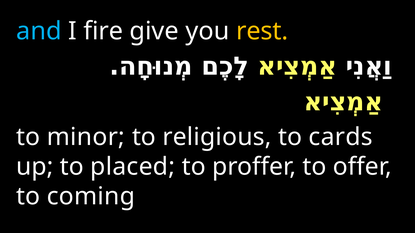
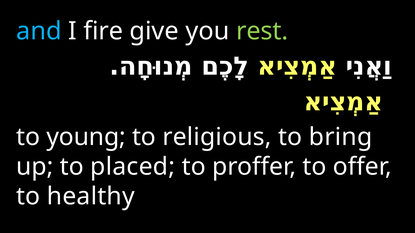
rest colour: yellow -> light green
minor: minor -> young
cards: cards -> bring
coming: coming -> healthy
